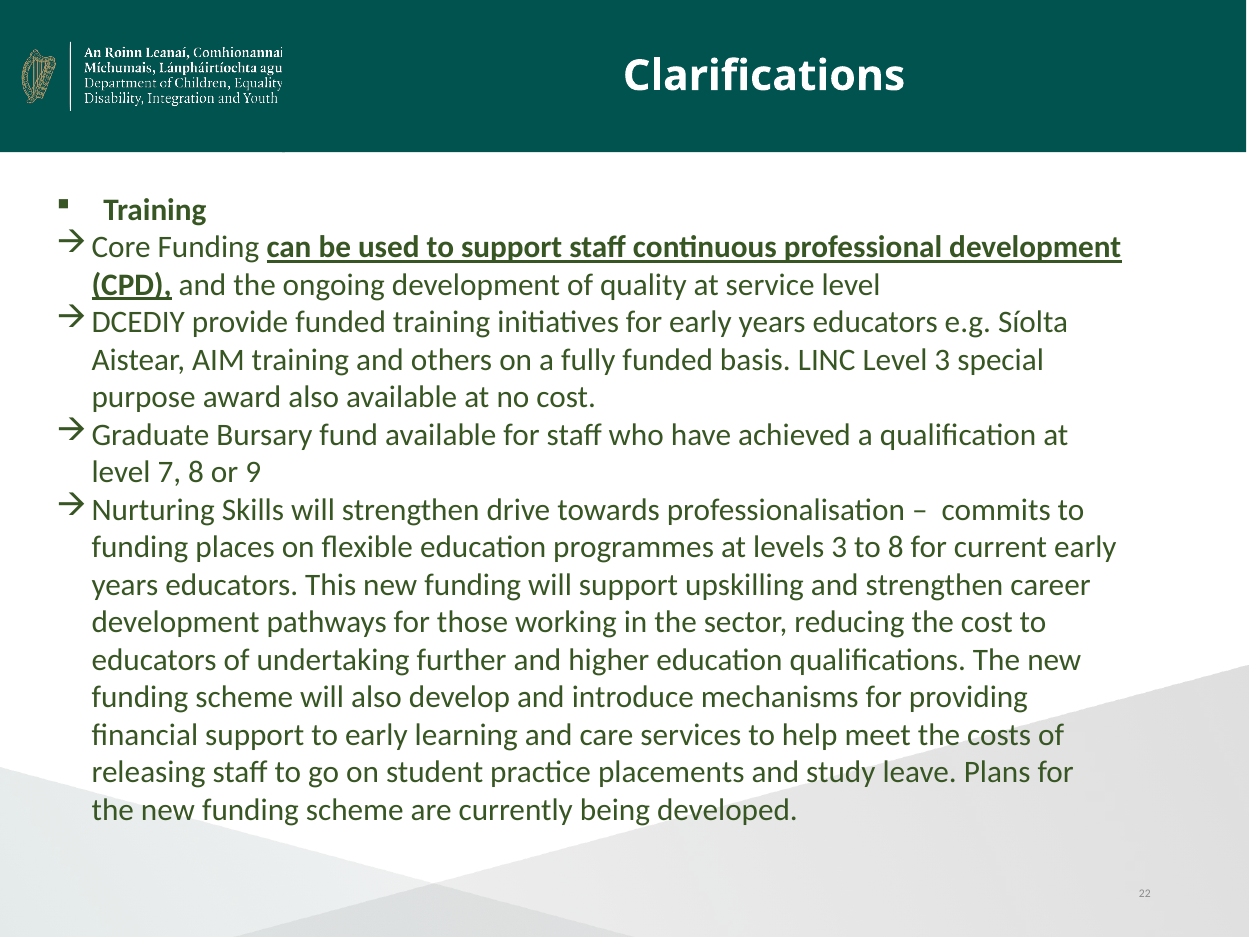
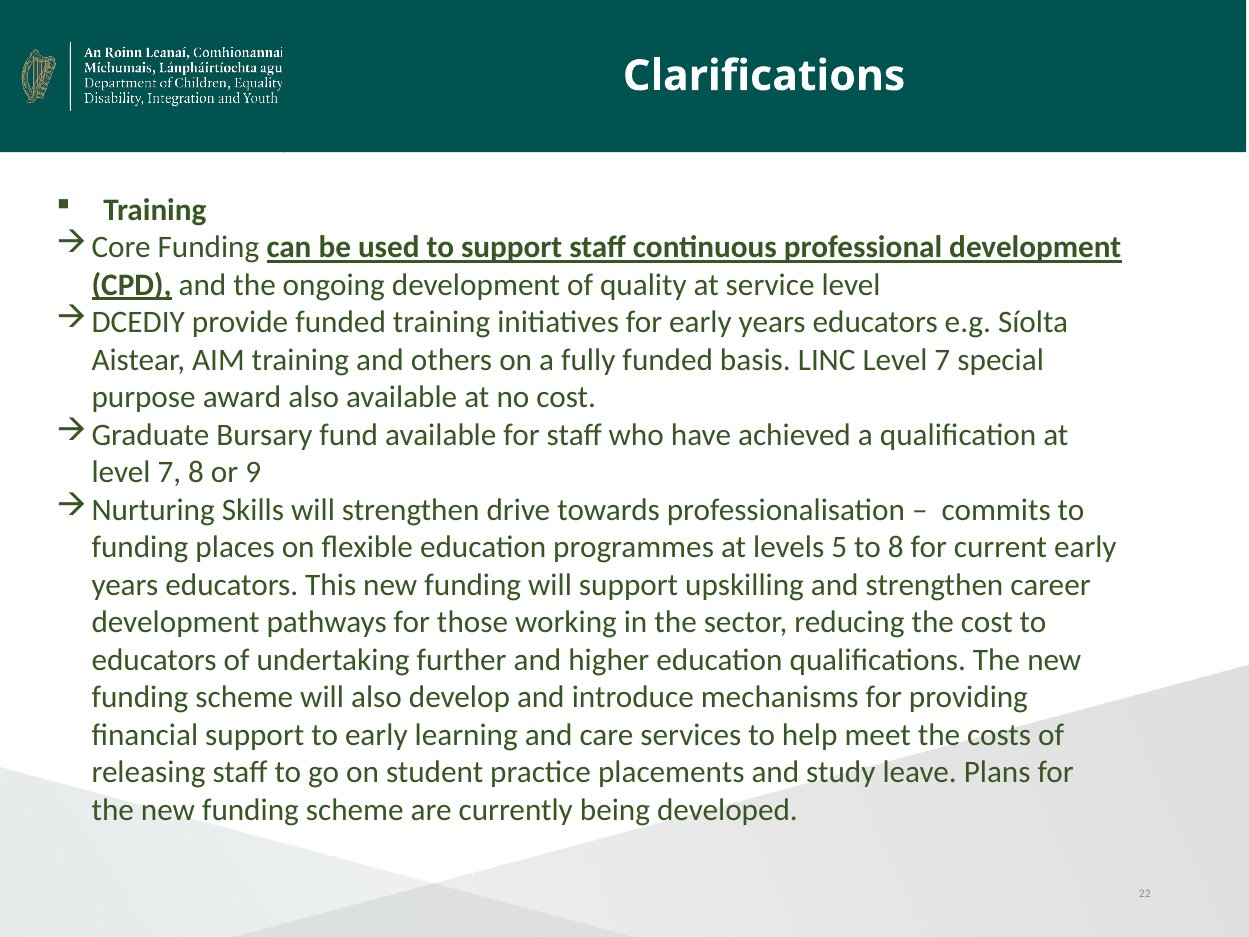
LINC Level 3: 3 -> 7
levels 3: 3 -> 5
